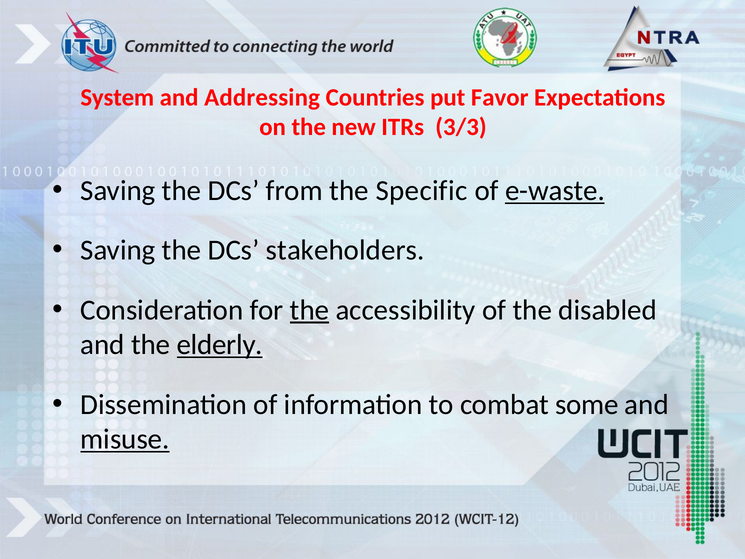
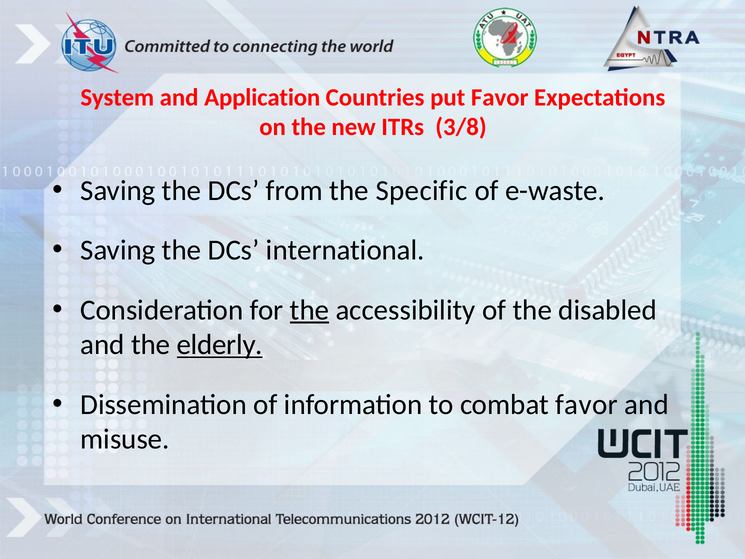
Addressing: Addressing -> Application
3/3: 3/3 -> 3/8
e-waste underline: present -> none
stakeholders: stakeholders -> international
combat some: some -> favor
misuse underline: present -> none
